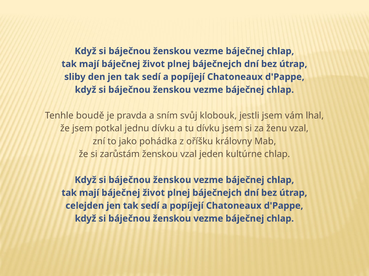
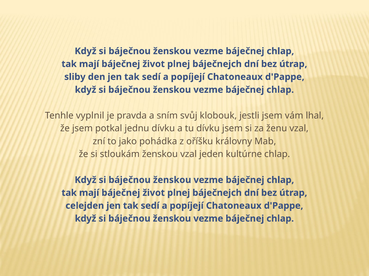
boudě: boudě -> vyplnil
zarůstám: zarůstám -> stloukám
